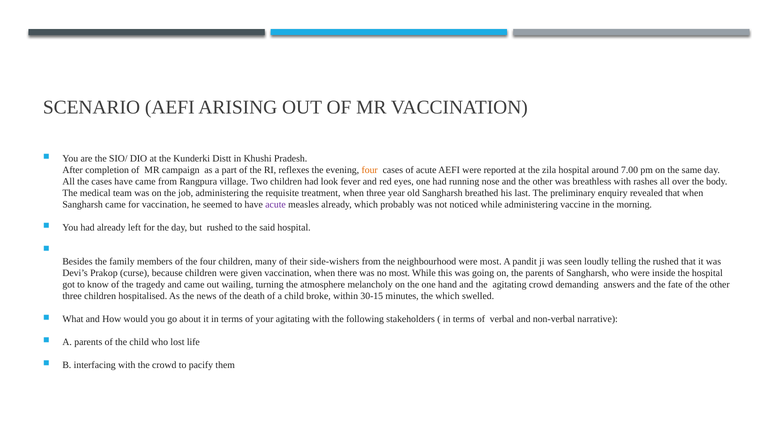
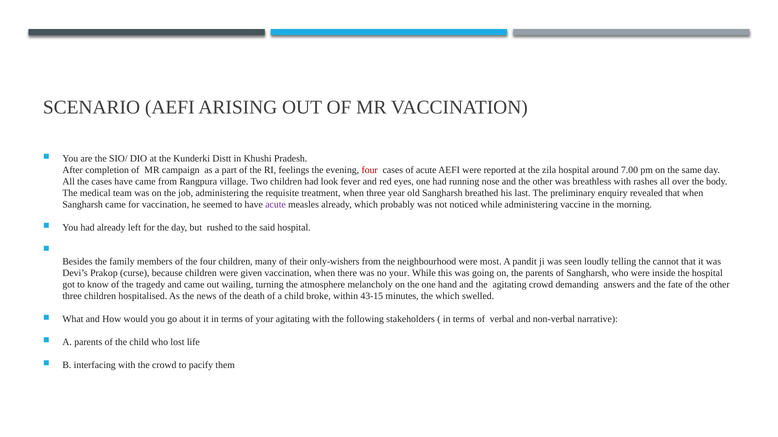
reflexes: reflexes -> feelings
four at (370, 170) colour: orange -> red
side-wishers: side-wishers -> only-wishers
the rushed: rushed -> cannot
no most: most -> your
30-15: 30-15 -> 43-15
